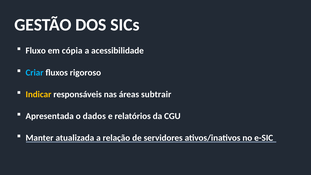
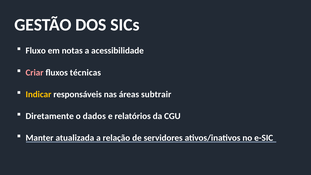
cópia: cópia -> notas
Criar colour: light blue -> pink
rigoroso: rigoroso -> técnicas
Apresentada: Apresentada -> Diretamente
